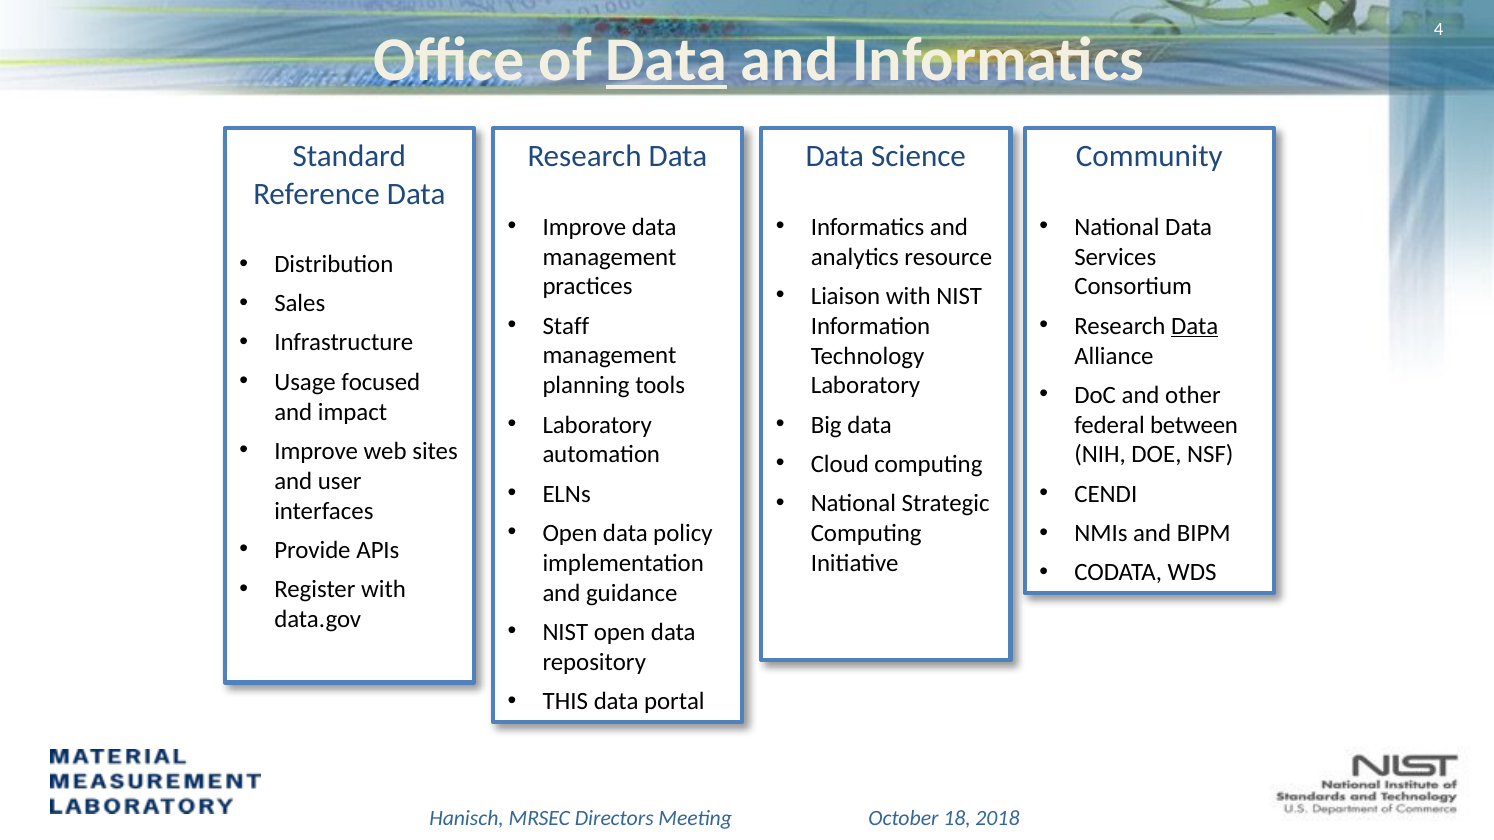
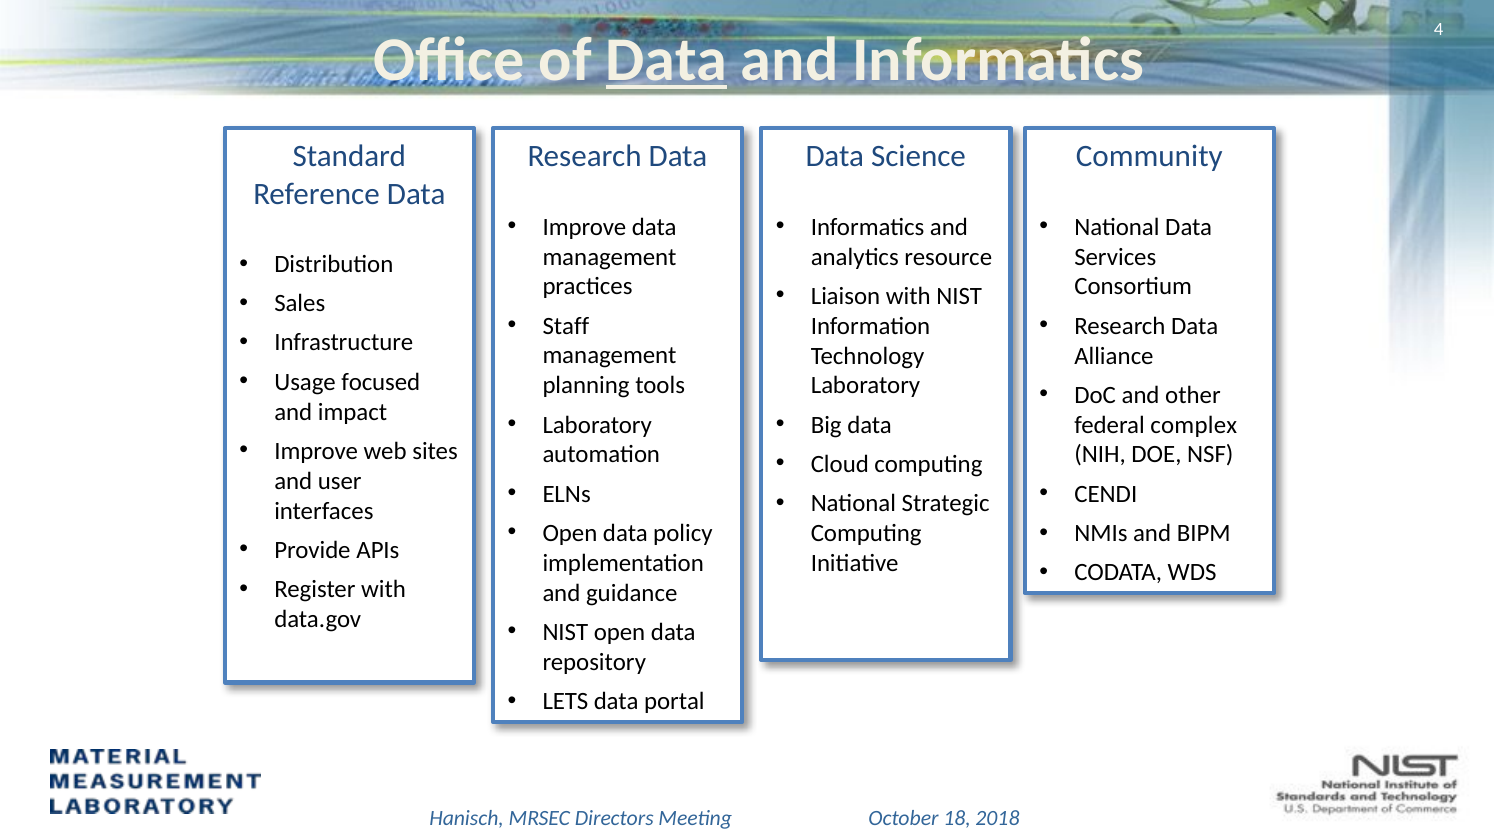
Data at (1195, 326) underline: present -> none
between: between -> complex
THIS: THIS -> LETS
